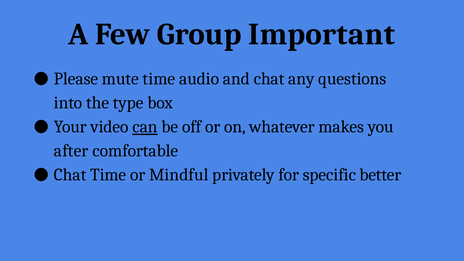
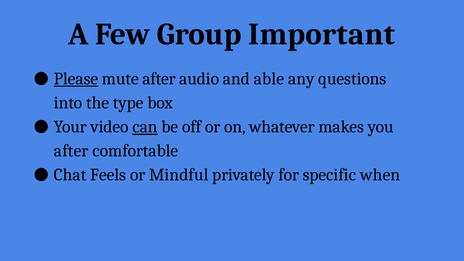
Please underline: none -> present
mute time: time -> after
and chat: chat -> able
Chat Time: Time -> Feels
better: better -> when
